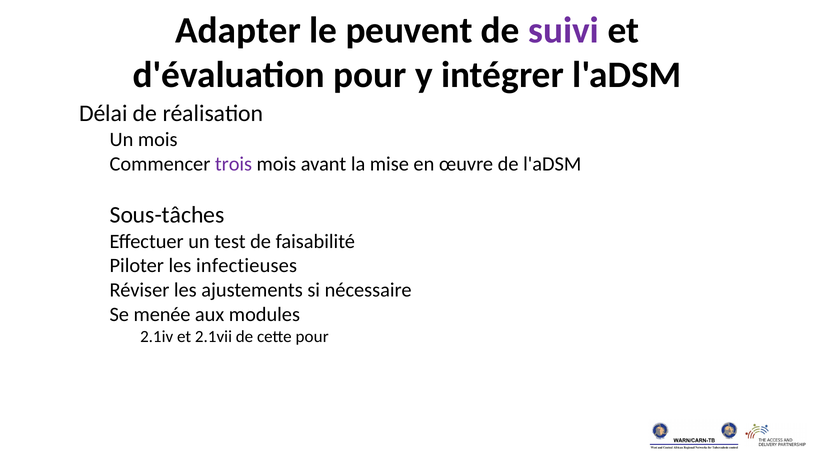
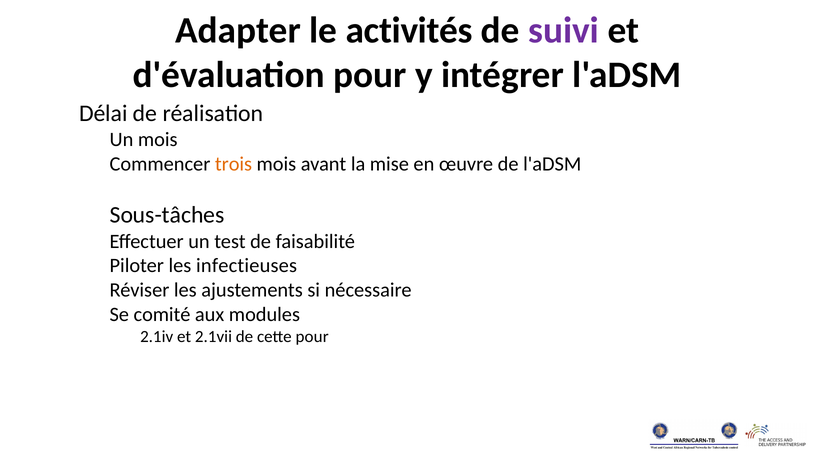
peuvent: peuvent -> activités
trois colour: purple -> orange
menée: menée -> comité
